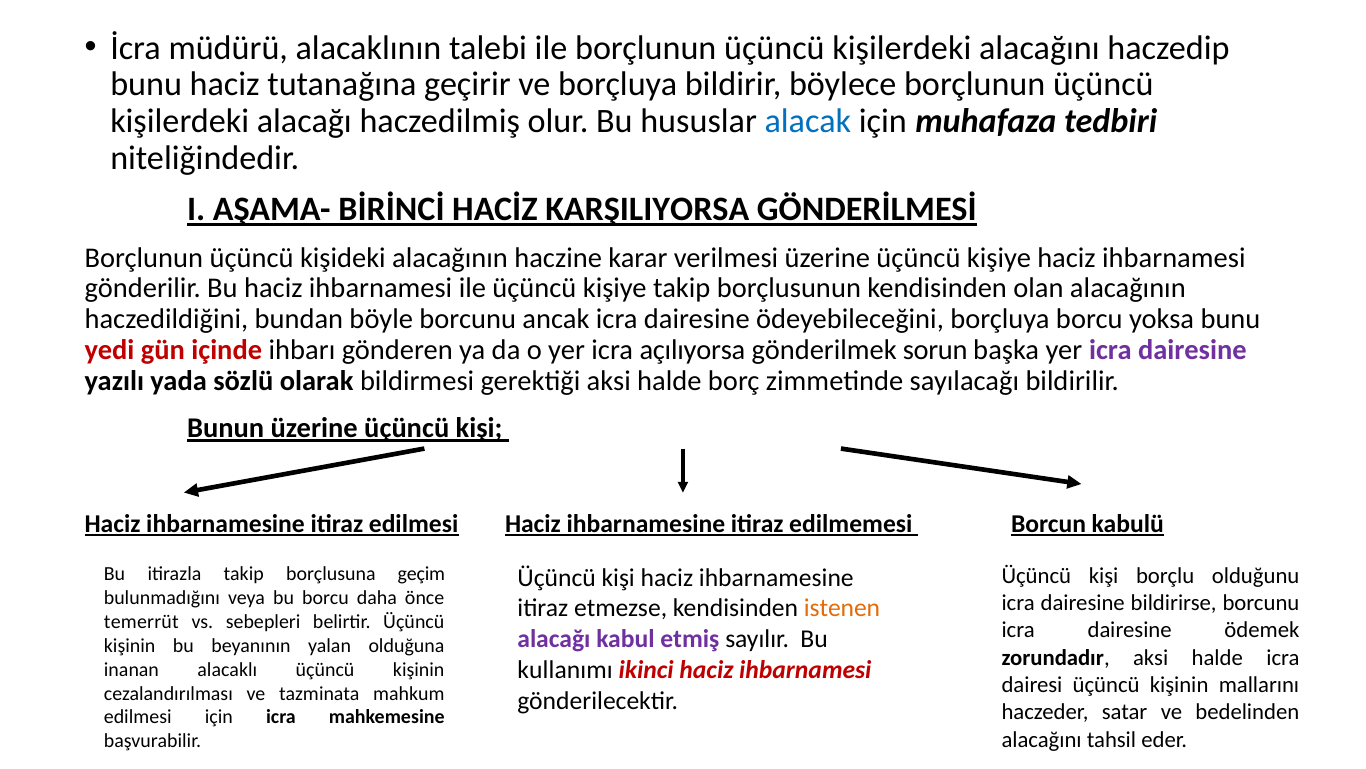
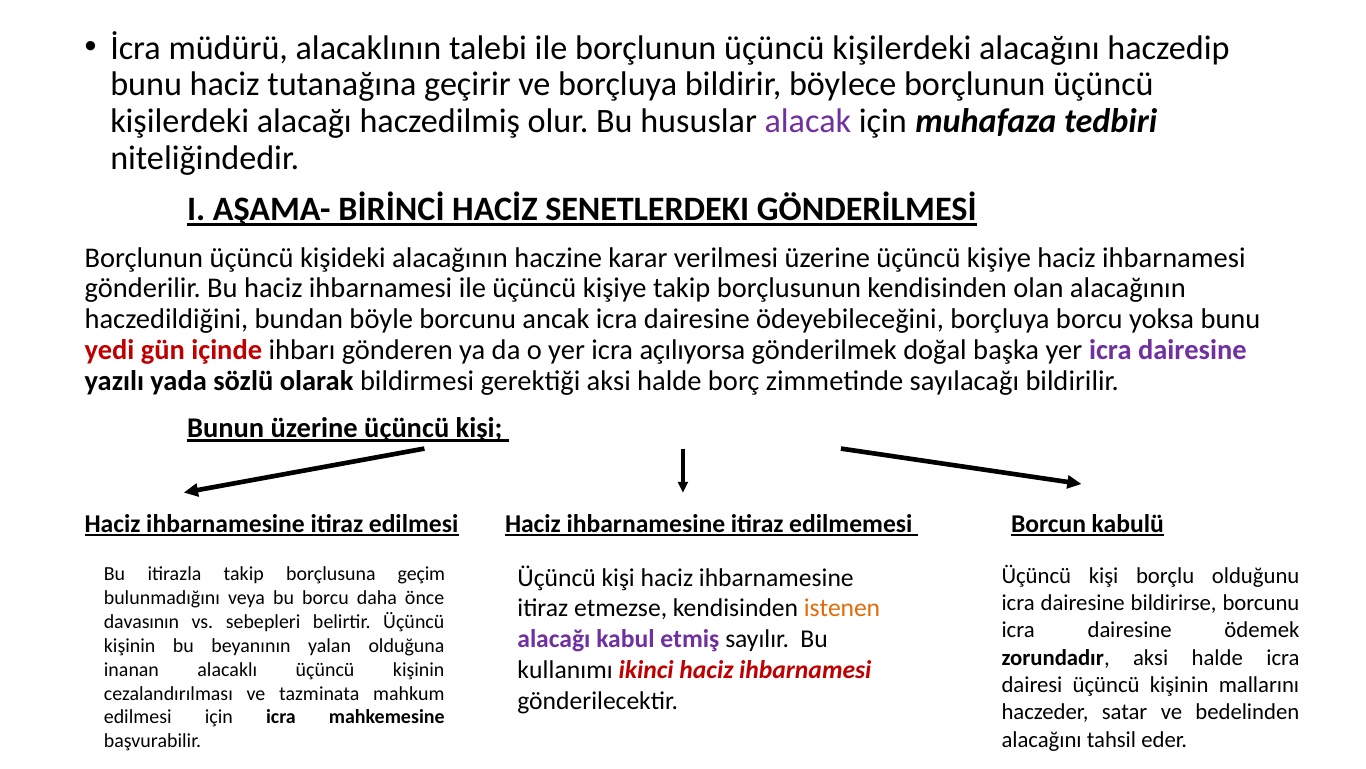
alacak colour: blue -> purple
KARŞILIYORSA: KARŞILIYORSA -> SENETLERDEKI
sorun: sorun -> doğal
temerrüt: temerrüt -> davasının
